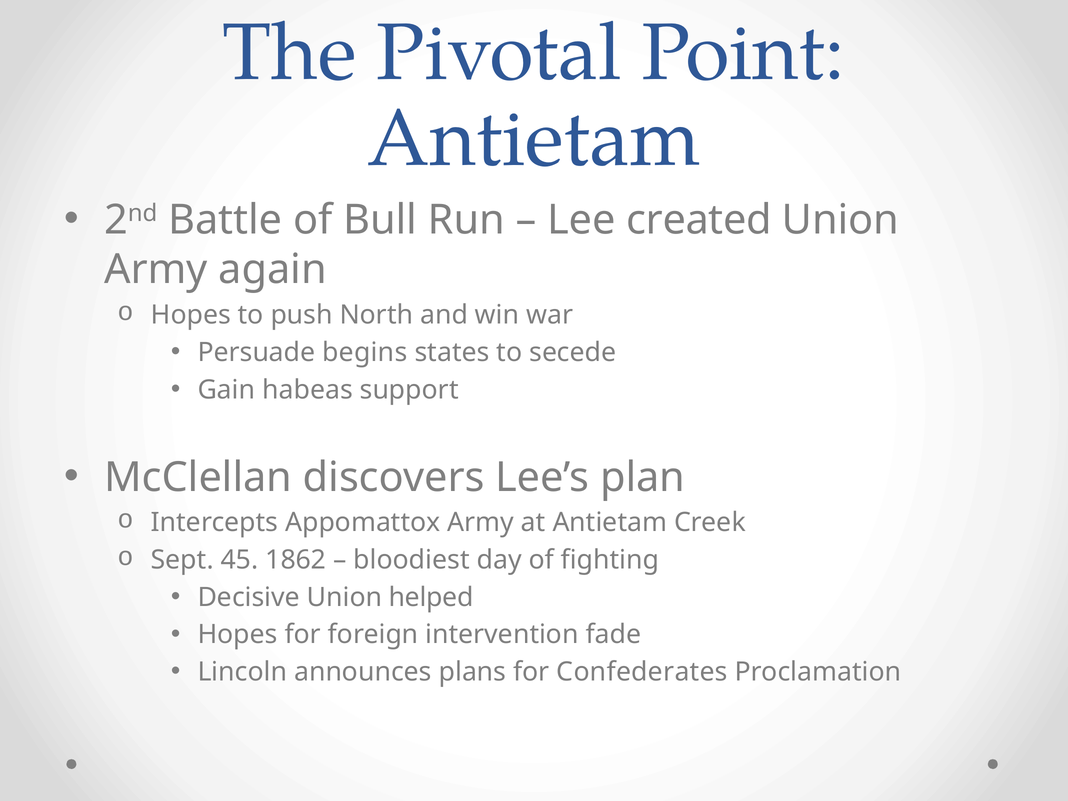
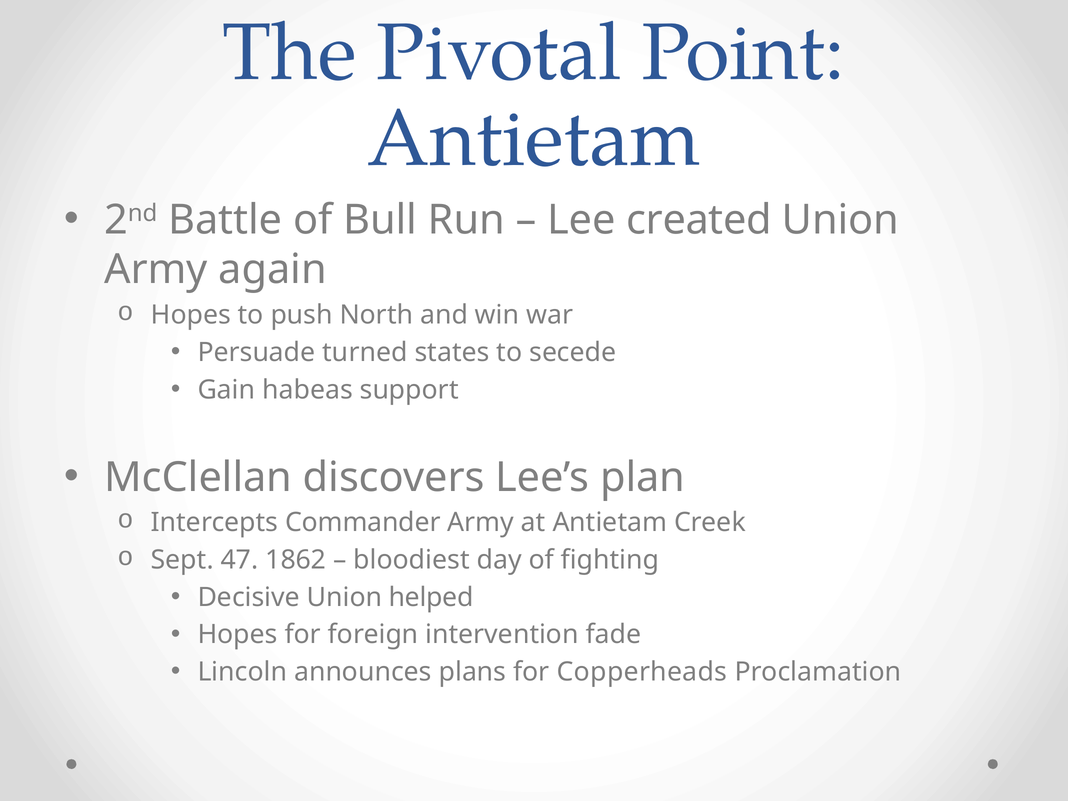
begins: begins -> turned
Appomattox: Appomattox -> Commander
45: 45 -> 47
Confederates: Confederates -> Copperheads
